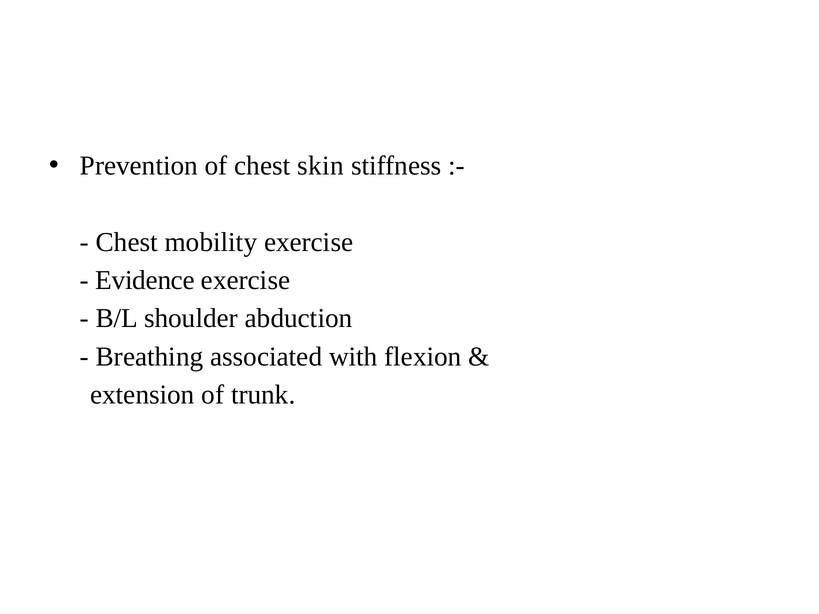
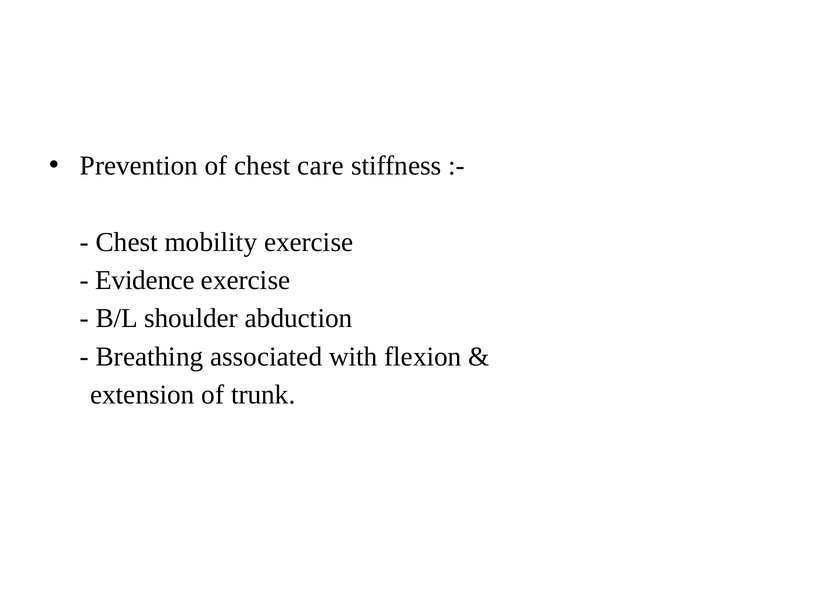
skin: skin -> care
